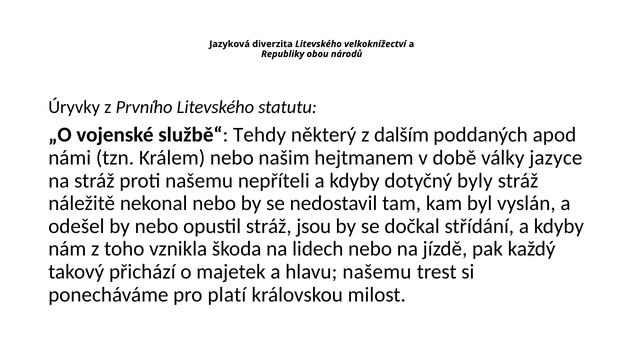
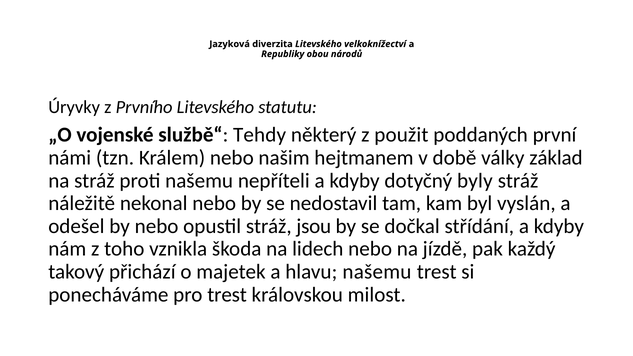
dalším: dalším -> použit
apod: apod -> první
jazyce: jazyce -> základ
pro platí: platí -> trest
